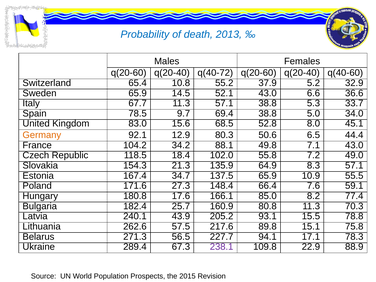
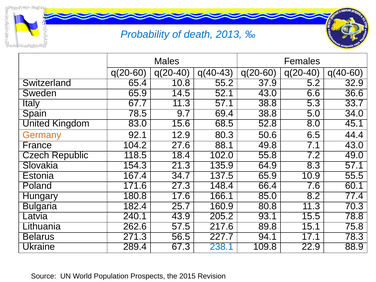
q(40-72: q(40-72 -> q(40-43
34.2: 34.2 -> 27.6
59.1: 59.1 -> 60.1
238.1 colour: purple -> blue
